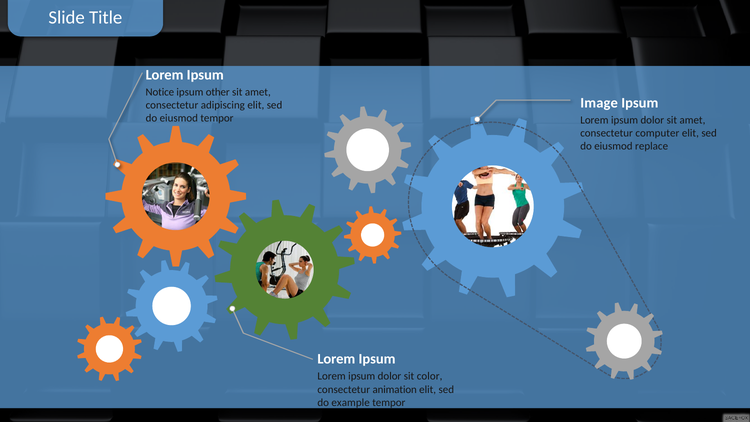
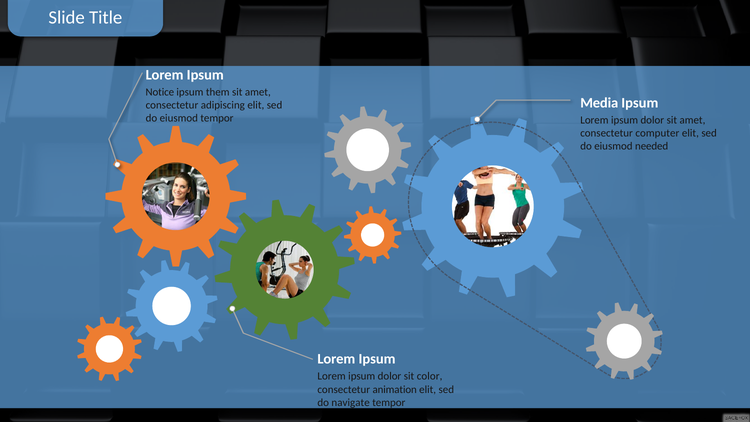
other: other -> them
Image: Image -> Media
replace: replace -> needed
example: example -> navigate
